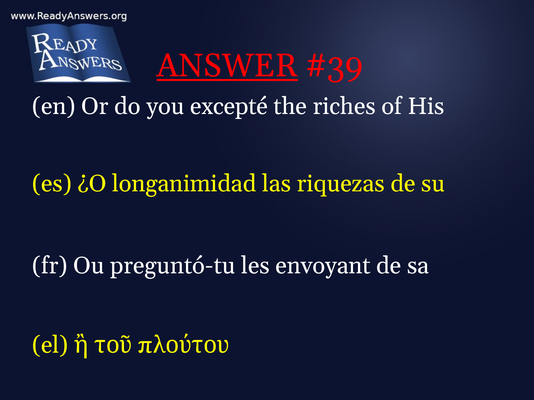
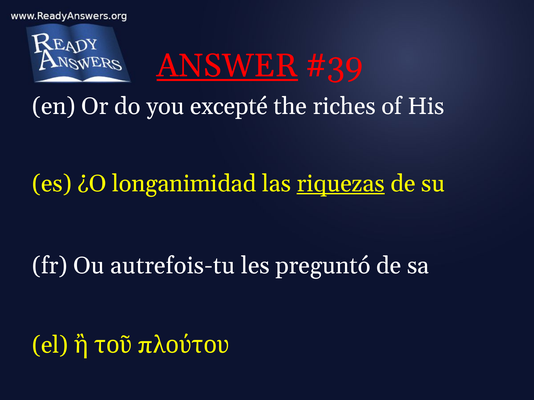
riquezas underline: none -> present
preguntó-tu: preguntó-tu -> autrefois-tu
envoyant: envoyant -> preguntó
